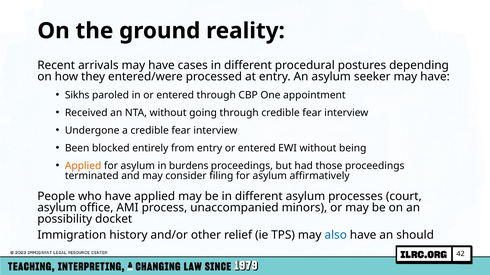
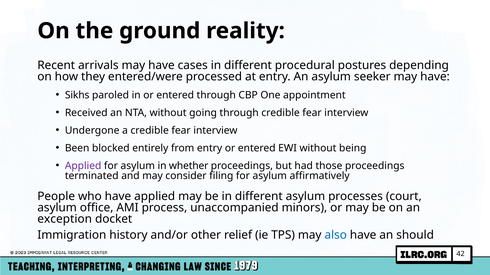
Applied at (83, 166) colour: orange -> purple
burdens: burdens -> whether
possibility: possibility -> exception
